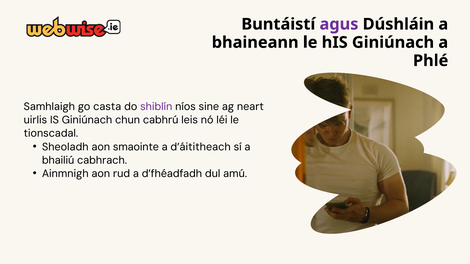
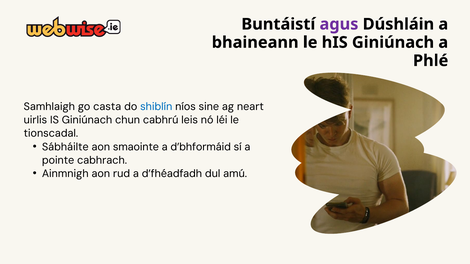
shiblín colour: purple -> blue
Sheoladh: Sheoladh -> Sábháilte
d’áititheach: d’áititheach -> d’bhformáid
bhailiú: bhailiú -> pointe
